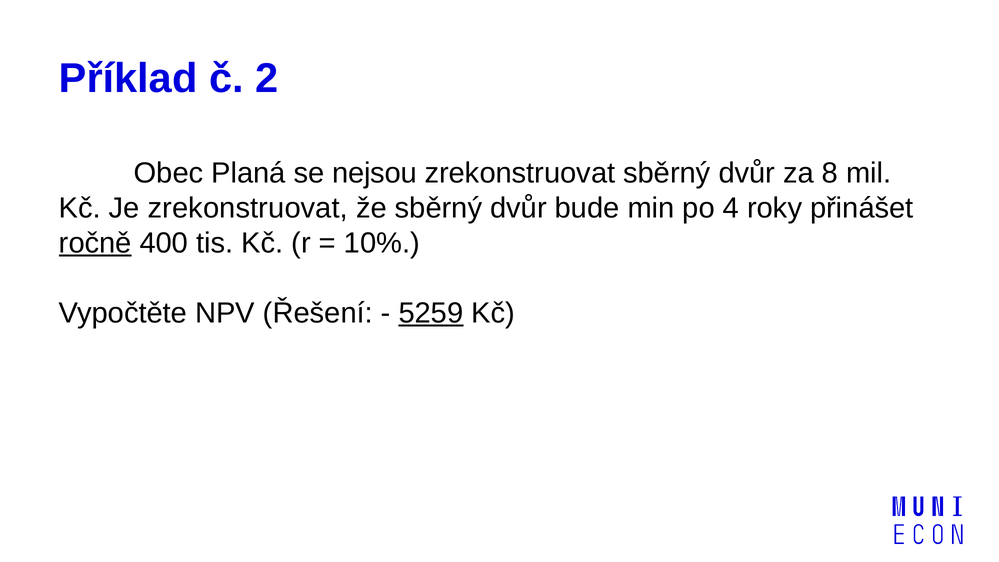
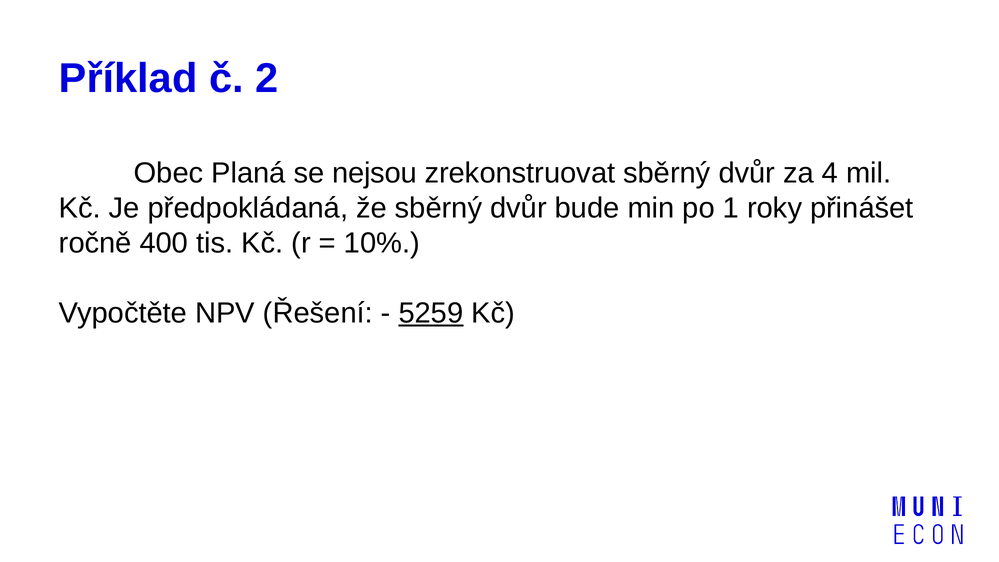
8: 8 -> 4
Je zrekonstruovat: zrekonstruovat -> předpokládaná
4: 4 -> 1
ročně underline: present -> none
